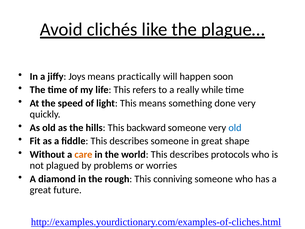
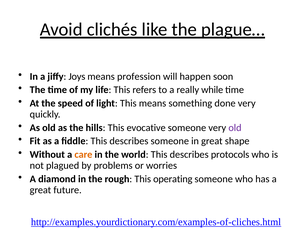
practically: practically -> profession
backward: backward -> evocative
old at (235, 128) colour: blue -> purple
conniving: conniving -> operating
